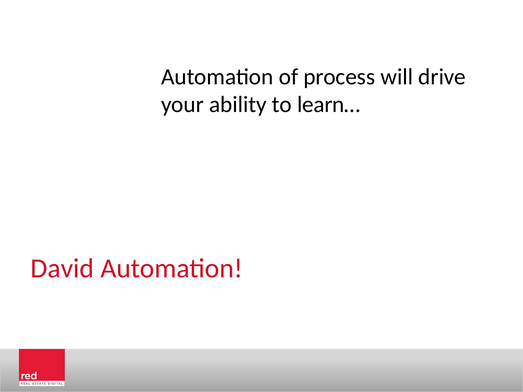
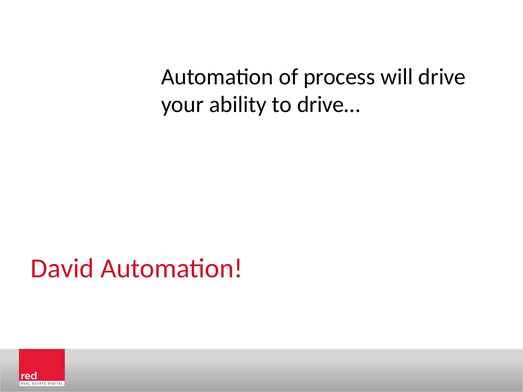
learn…: learn… -> drive…
